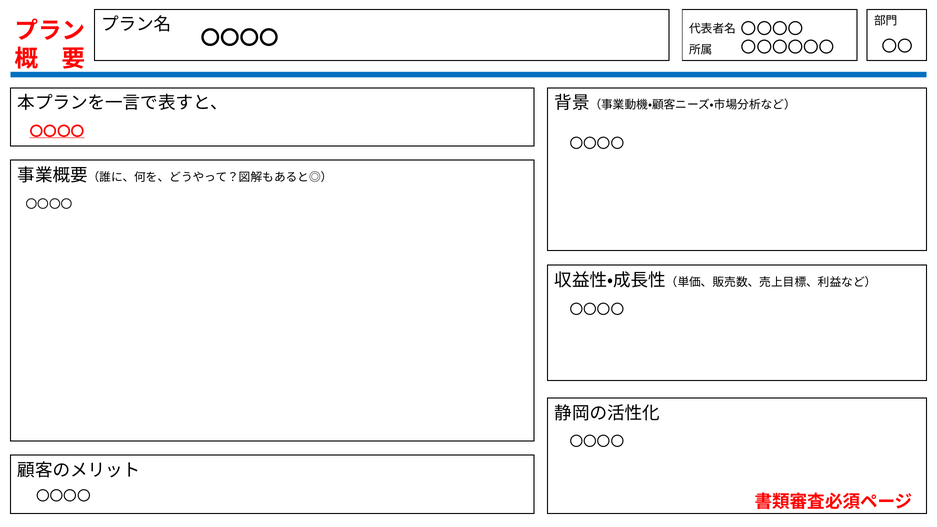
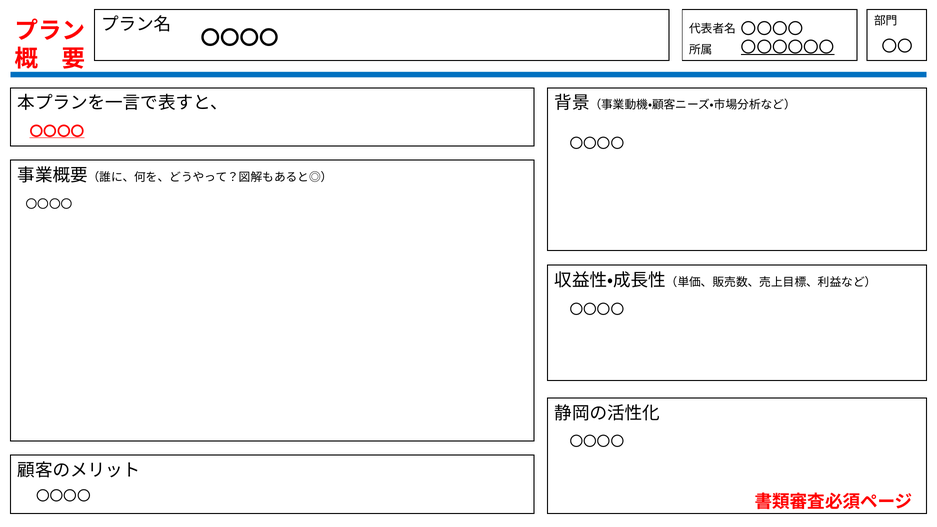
〇〇〇〇〇〇 underline: none -> present
